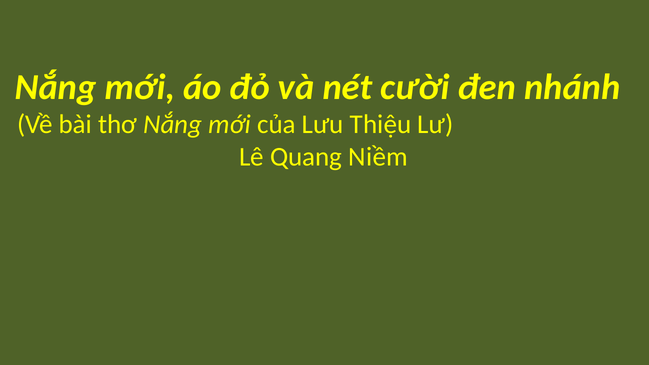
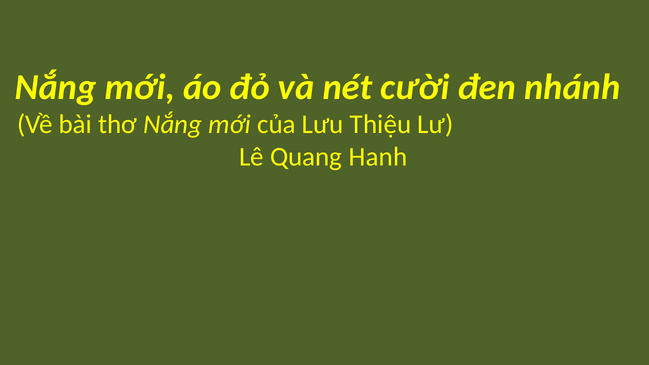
Niềm: Niềm -> Hanh
